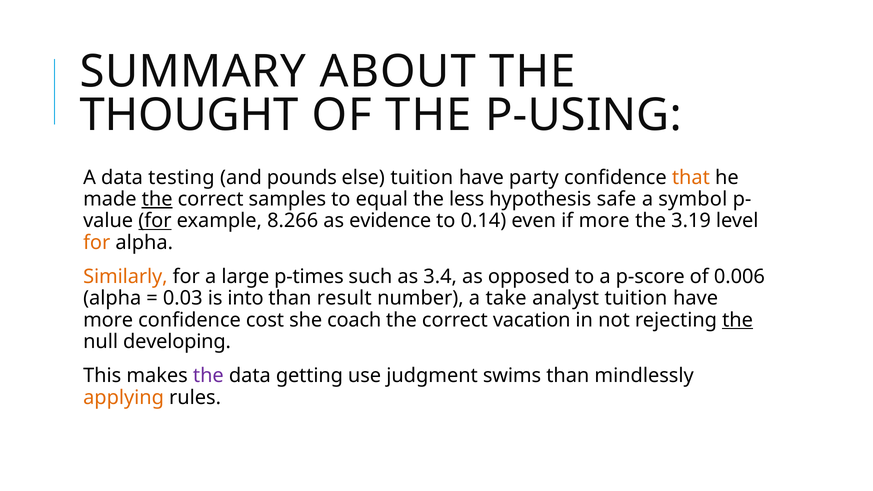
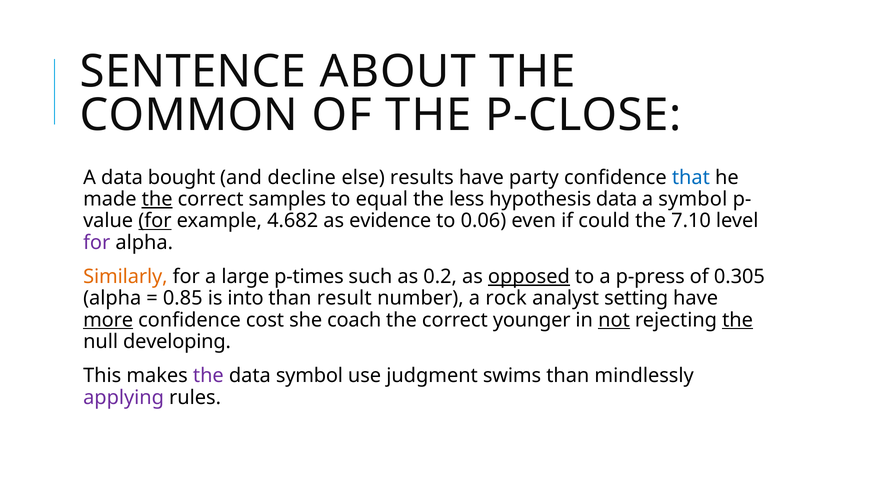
SUMMARY: SUMMARY -> SENTENCE
THOUGHT: THOUGHT -> COMMON
P-USING: P-USING -> P-CLOSE
testing: testing -> bought
pounds: pounds -> decline
else tuition: tuition -> results
that colour: orange -> blue
hypothesis safe: safe -> data
8.266: 8.266 -> 4.682
0.14: 0.14 -> 0.06
if more: more -> could
3.19: 3.19 -> 7.10
for at (97, 242) colour: orange -> purple
3.4: 3.4 -> 0.2
opposed underline: none -> present
p-score: p-score -> p-press
0.006: 0.006 -> 0.305
0.03: 0.03 -> 0.85
take: take -> rock
analyst tuition: tuition -> setting
more at (108, 320) underline: none -> present
vacation: vacation -> younger
not underline: none -> present
data getting: getting -> symbol
applying colour: orange -> purple
